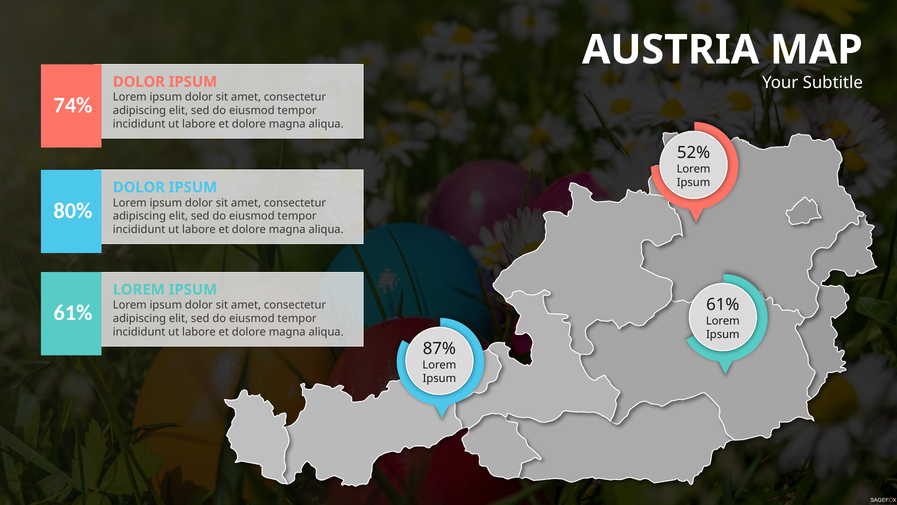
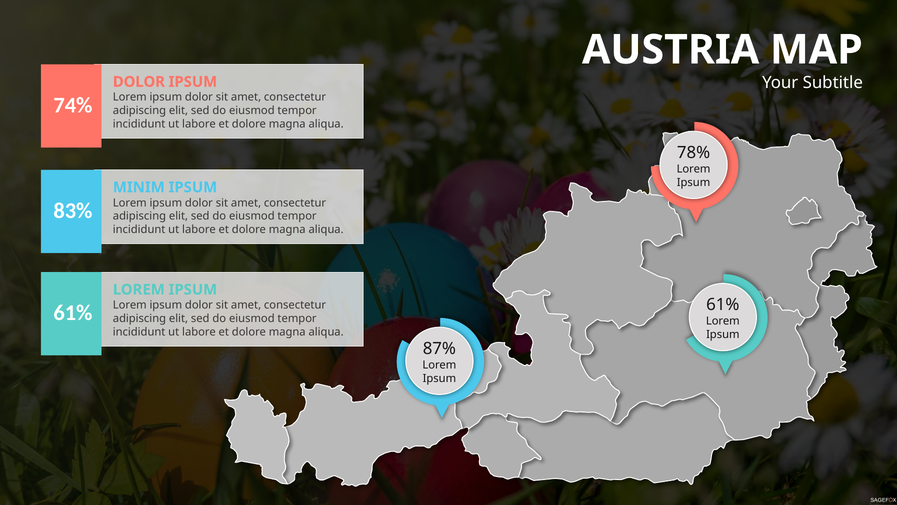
52%: 52% -> 78%
DOLOR at (139, 187): DOLOR -> MINIM
80%: 80% -> 83%
